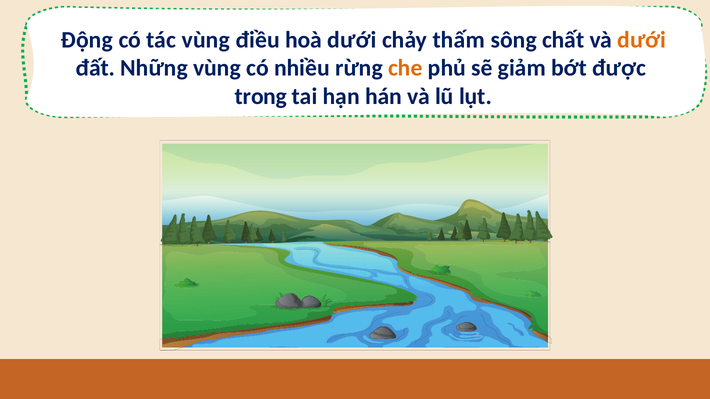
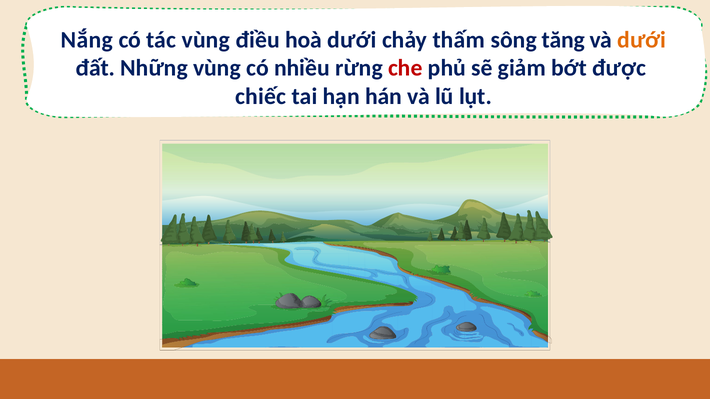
Động: Động -> Nắng
chất: chất -> tăng
che colour: orange -> red
trong: trong -> chiếc
